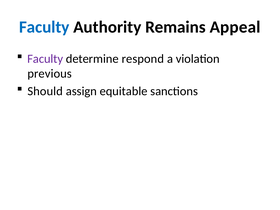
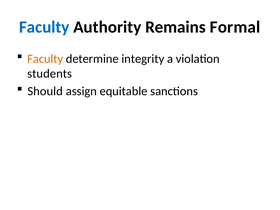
Appeal: Appeal -> Formal
Faculty at (45, 59) colour: purple -> orange
respond: respond -> integrity
previous: previous -> students
